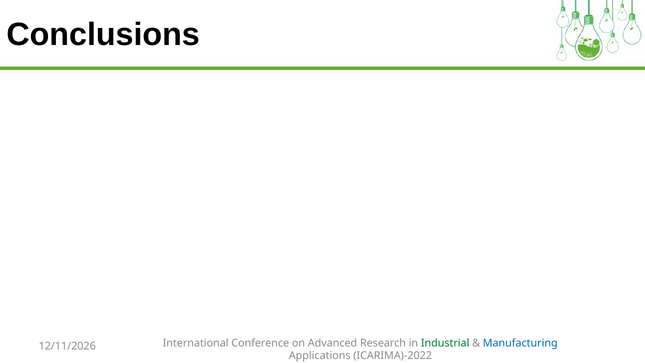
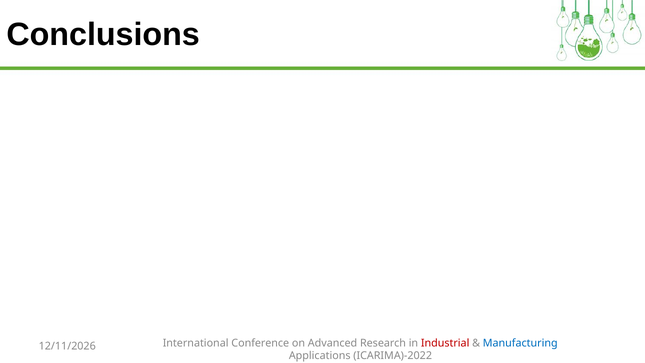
Industrial colour: green -> red
